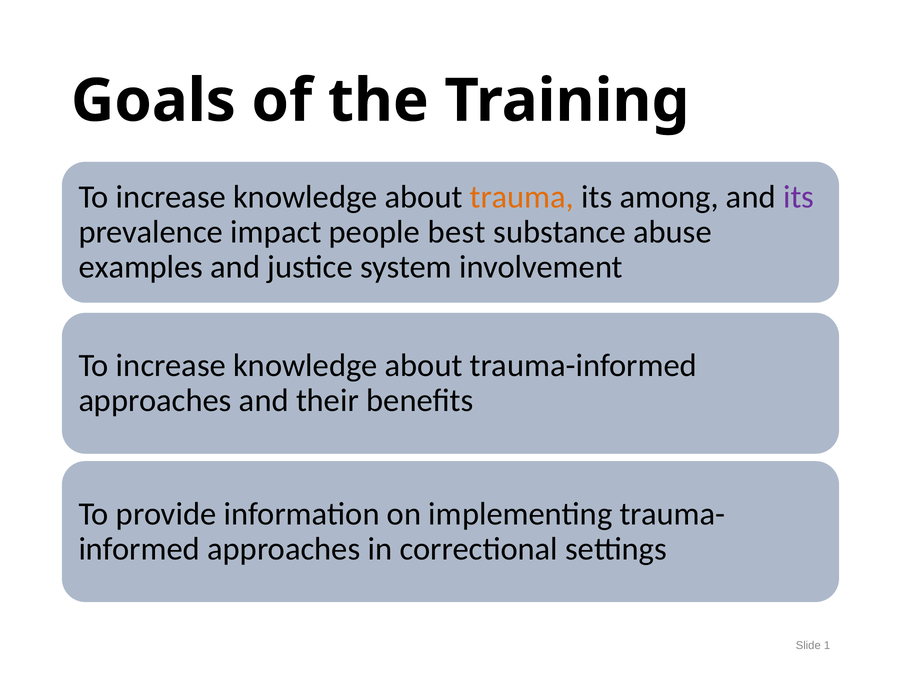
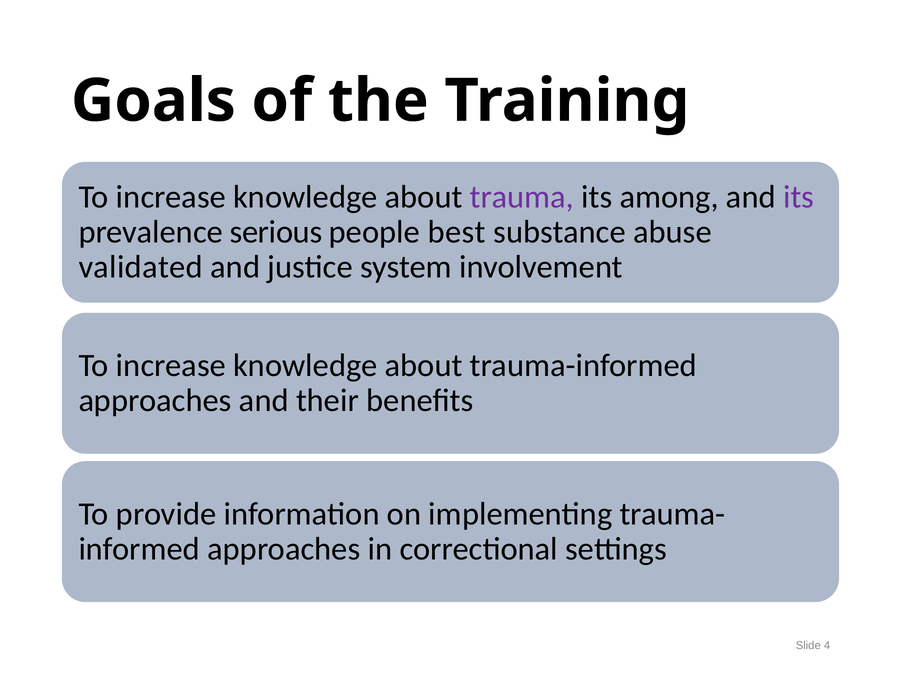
trauma colour: orange -> purple
impact: impact -> serious
examples: examples -> validated
1: 1 -> 4
